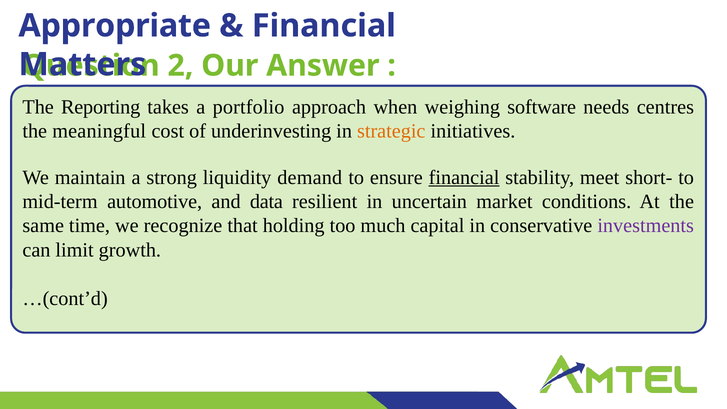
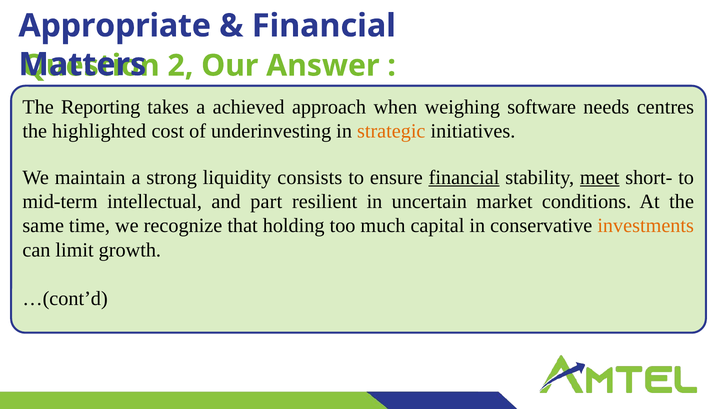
portfolio: portfolio -> achieved
meaningful: meaningful -> highlighted
demand: demand -> consists
meet underline: none -> present
automotive: automotive -> intellectual
data: data -> part
investments colour: purple -> orange
